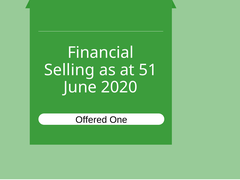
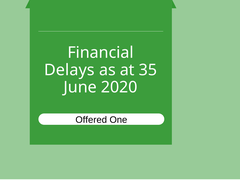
Selling: Selling -> Delays
51: 51 -> 35
